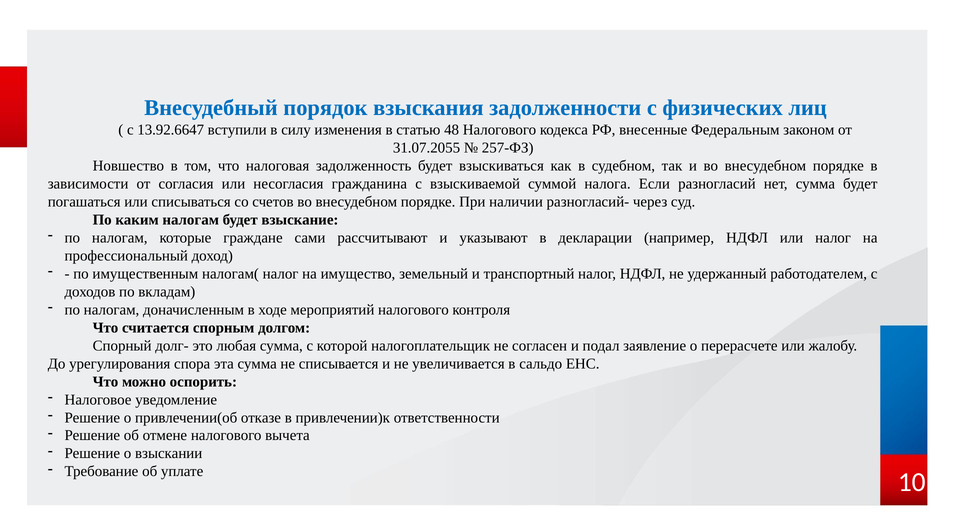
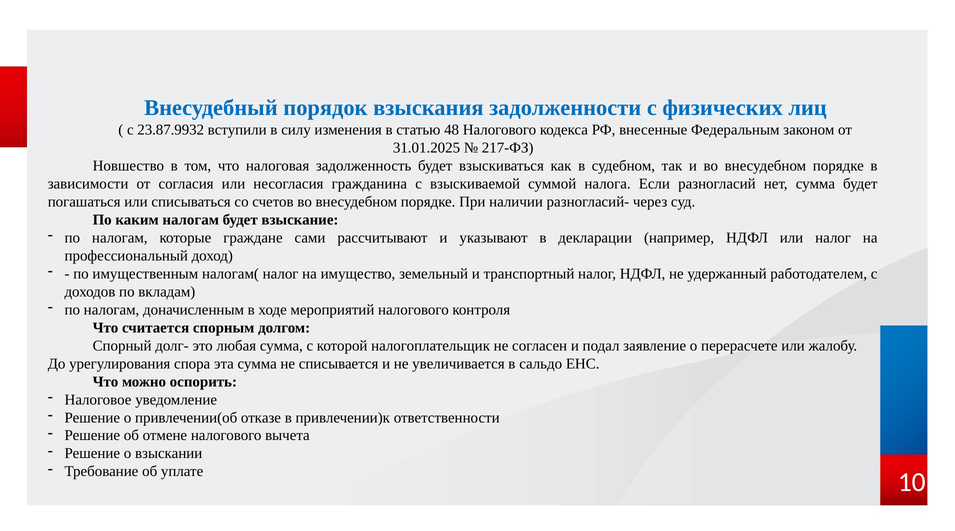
13.92.6647: 13.92.6647 -> 23.87.9932
31.07.2055: 31.07.2055 -> 31.01.2025
257-ФЗ: 257-ФЗ -> 217-ФЗ
